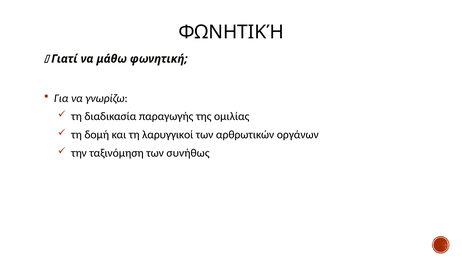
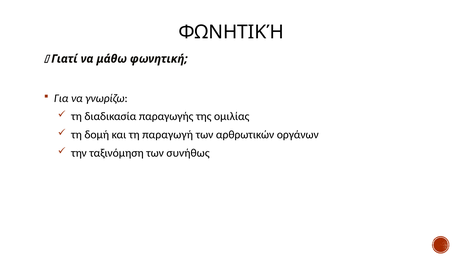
λαρυγγικοί: λαρυγγικοί -> παραγωγή
